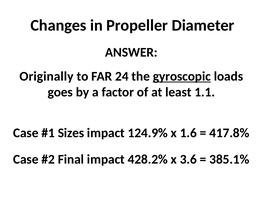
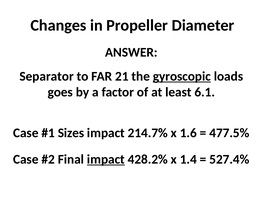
Originally: Originally -> Separator
24: 24 -> 21
1.1: 1.1 -> 6.1
124.9%: 124.9% -> 214.7%
417.8%: 417.8% -> 477.5%
impact at (106, 159) underline: none -> present
3.6: 3.6 -> 1.4
385.1%: 385.1% -> 527.4%
